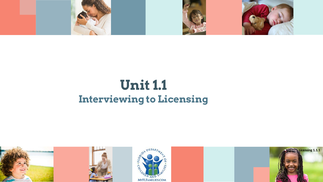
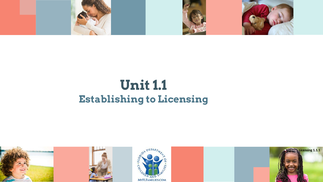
Interviewing: Interviewing -> Establishing
